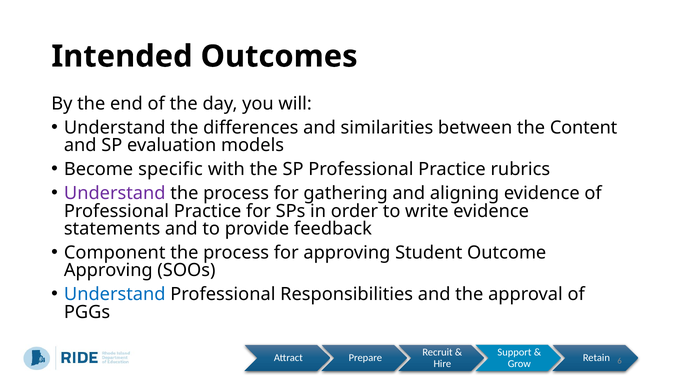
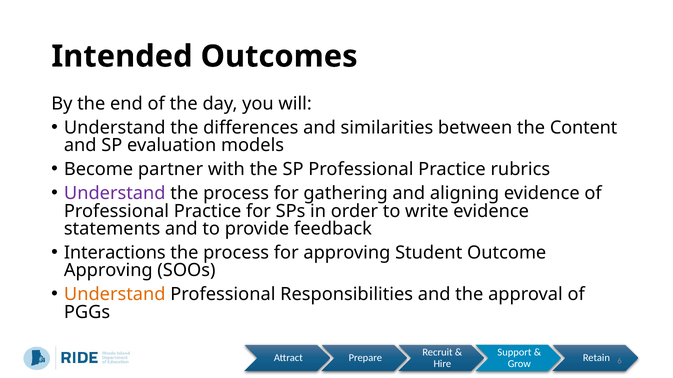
specific: specific -> partner
Component: Component -> Interactions
Understand at (115, 295) colour: blue -> orange
